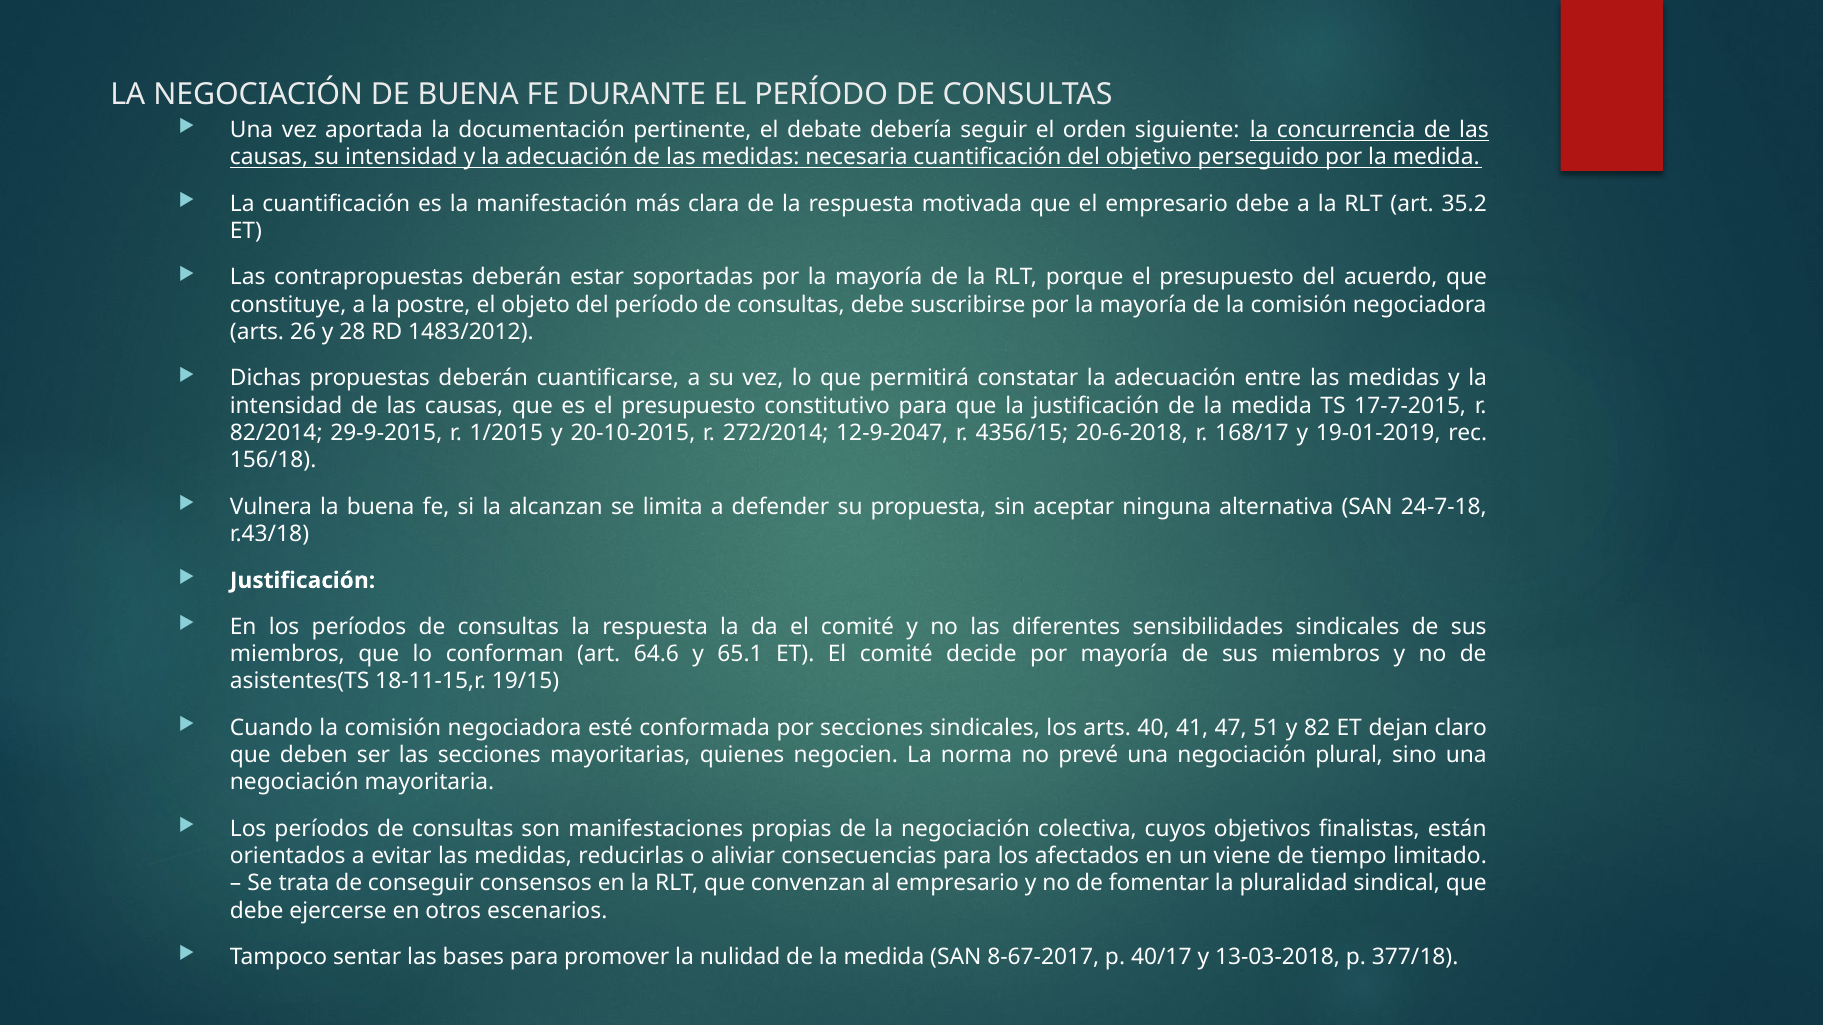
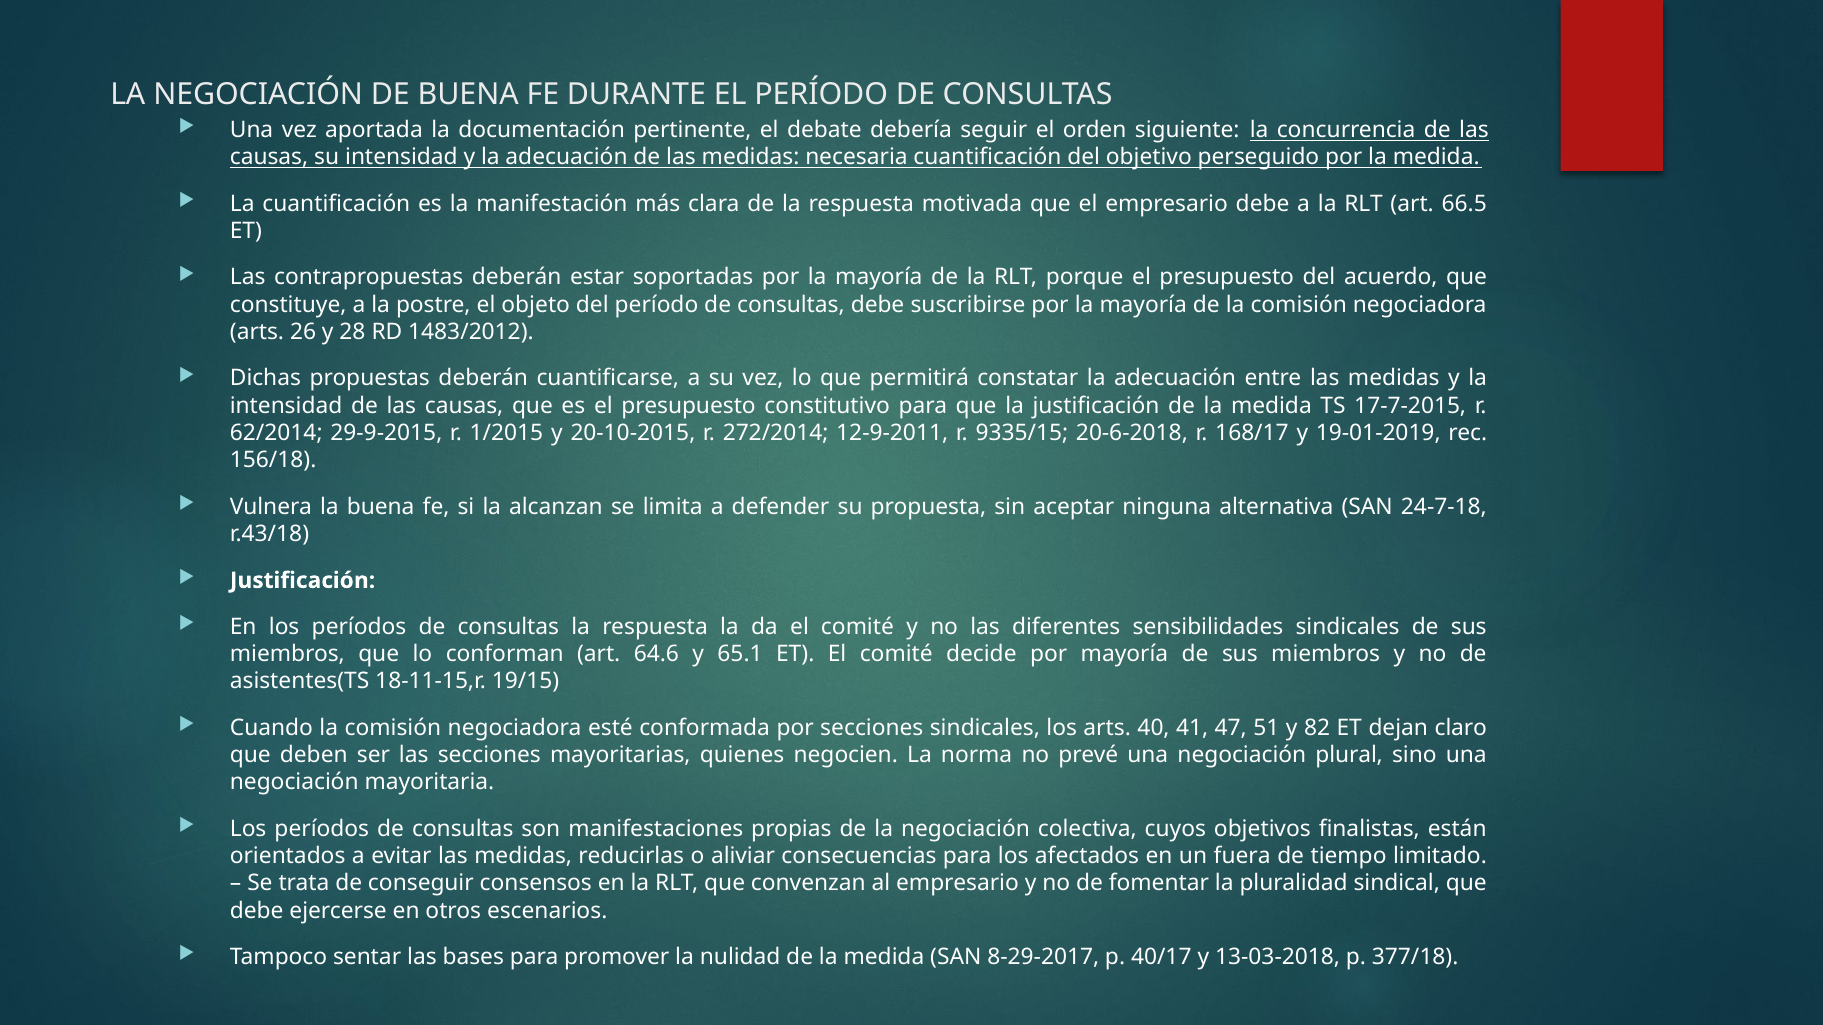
35.2: 35.2 -> 66.5
82/2014: 82/2014 -> 62/2014
12-9-2047: 12-9-2047 -> 12-9-2011
4356/15: 4356/15 -> 9335/15
viene: viene -> fuera
8-67-2017: 8-67-2017 -> 8-29-2017
